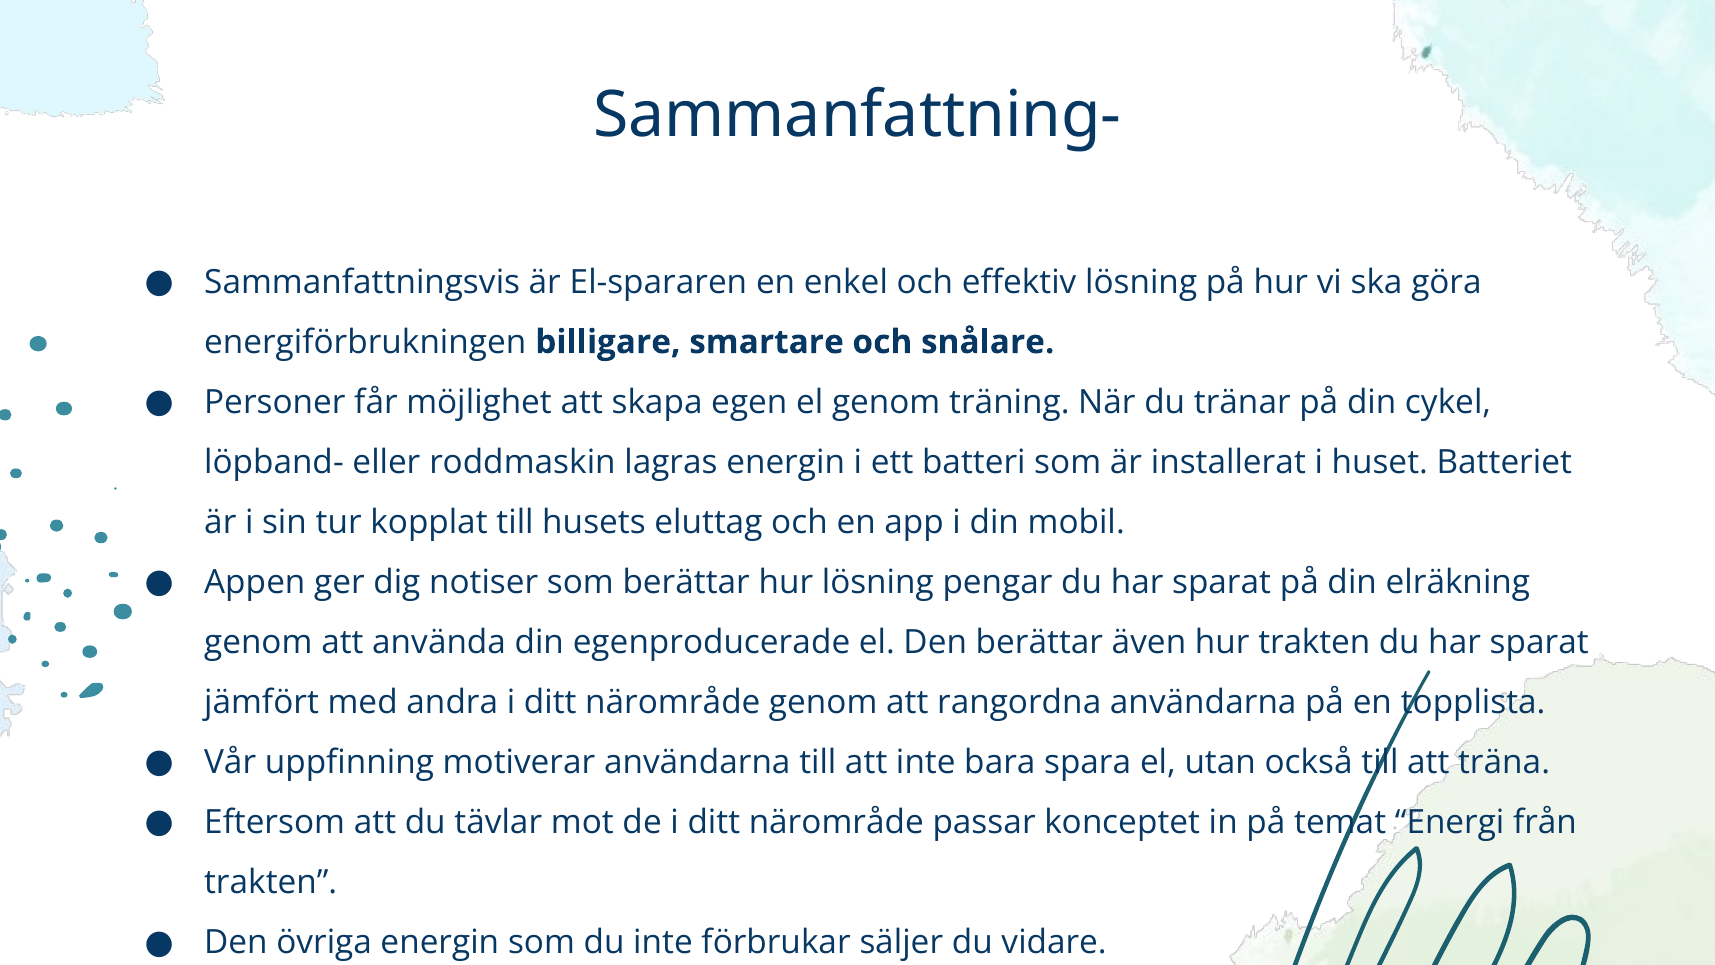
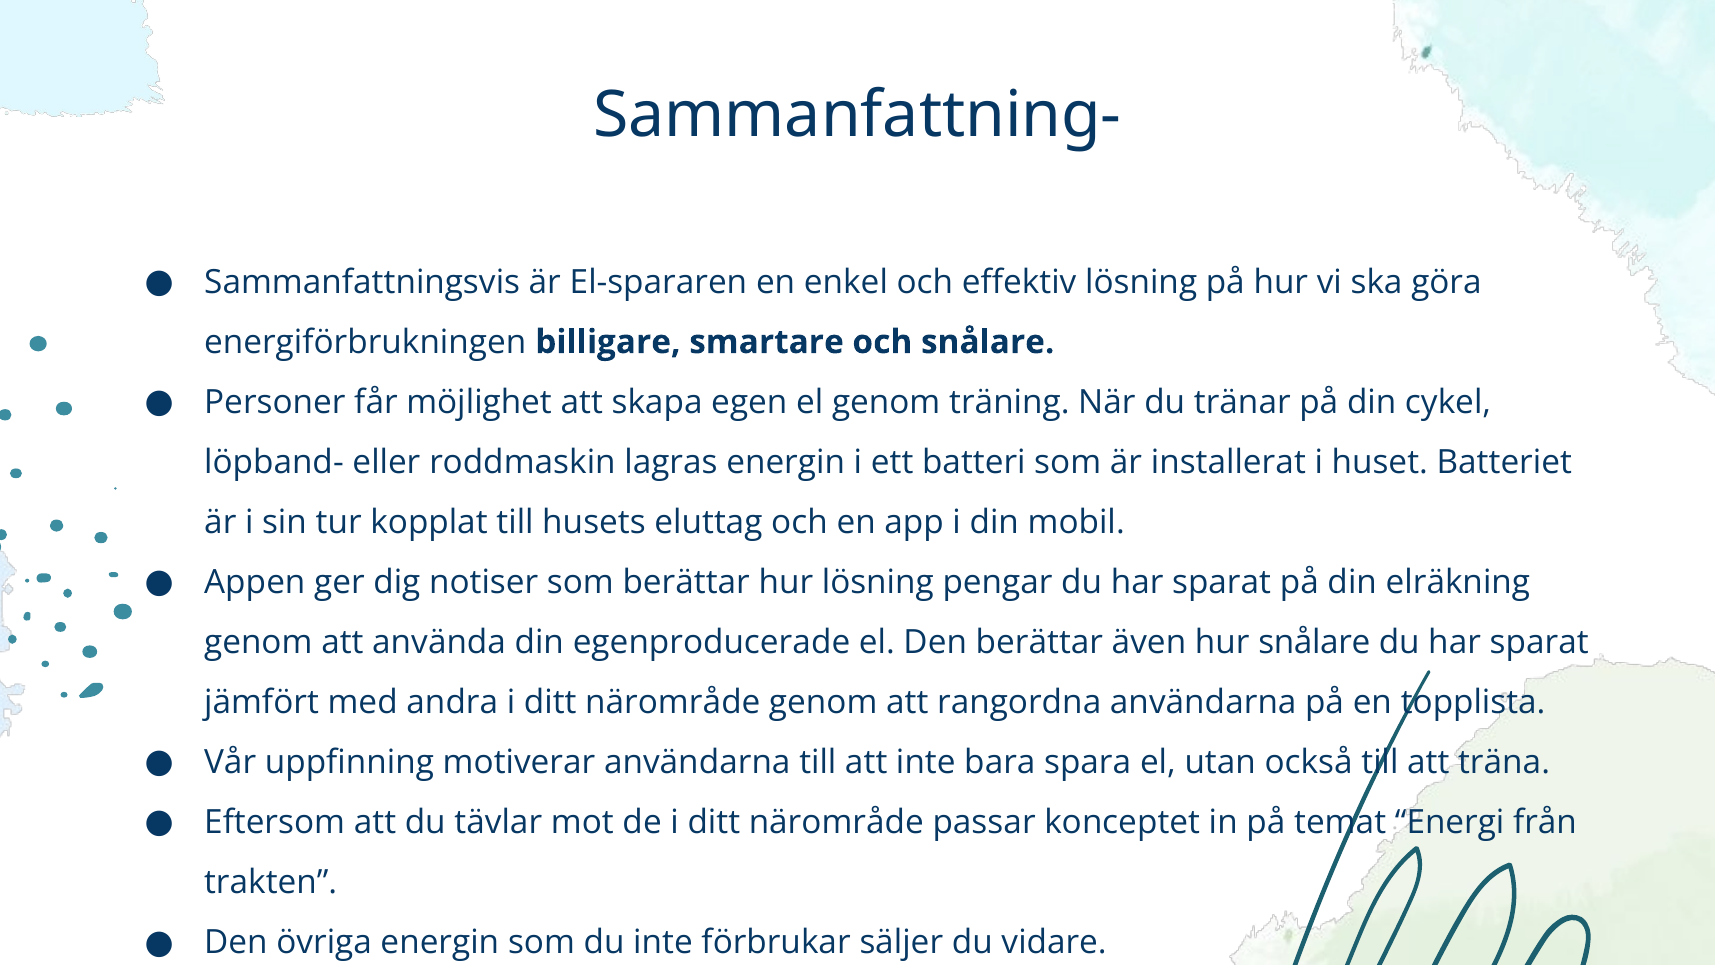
hur trakten: trakten -> snålare
